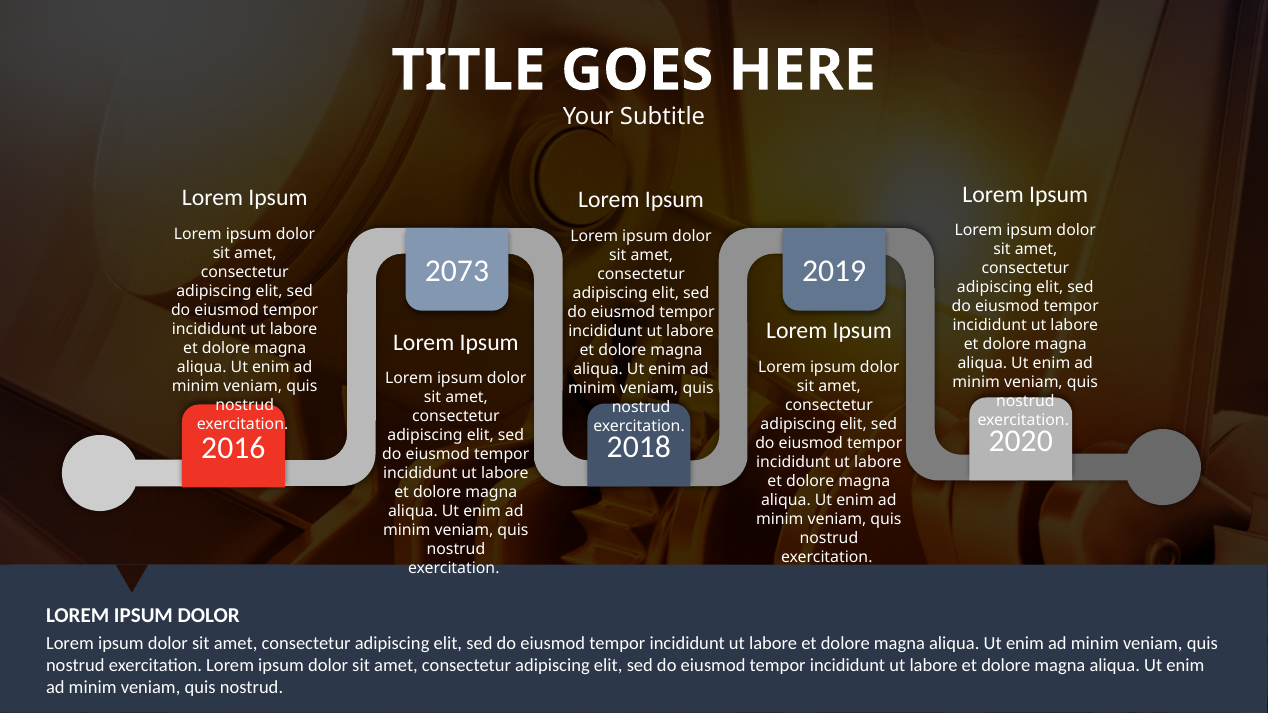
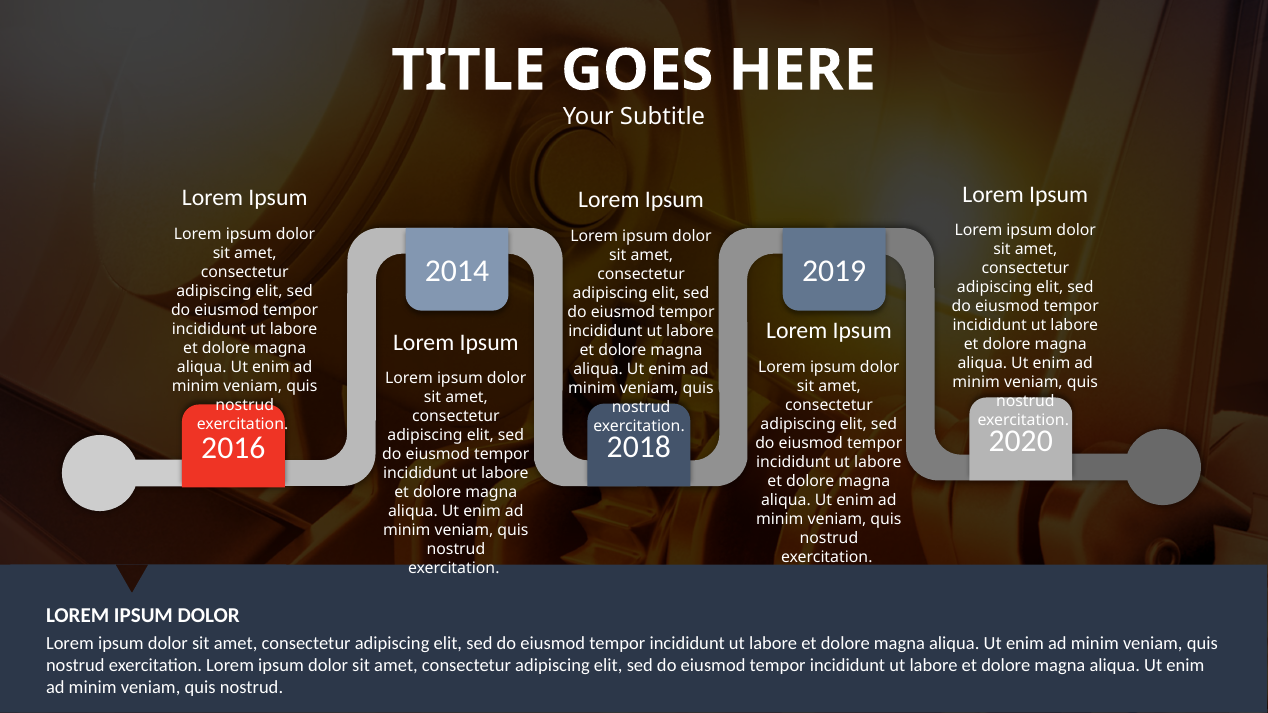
2073: 2073 -> 2014
